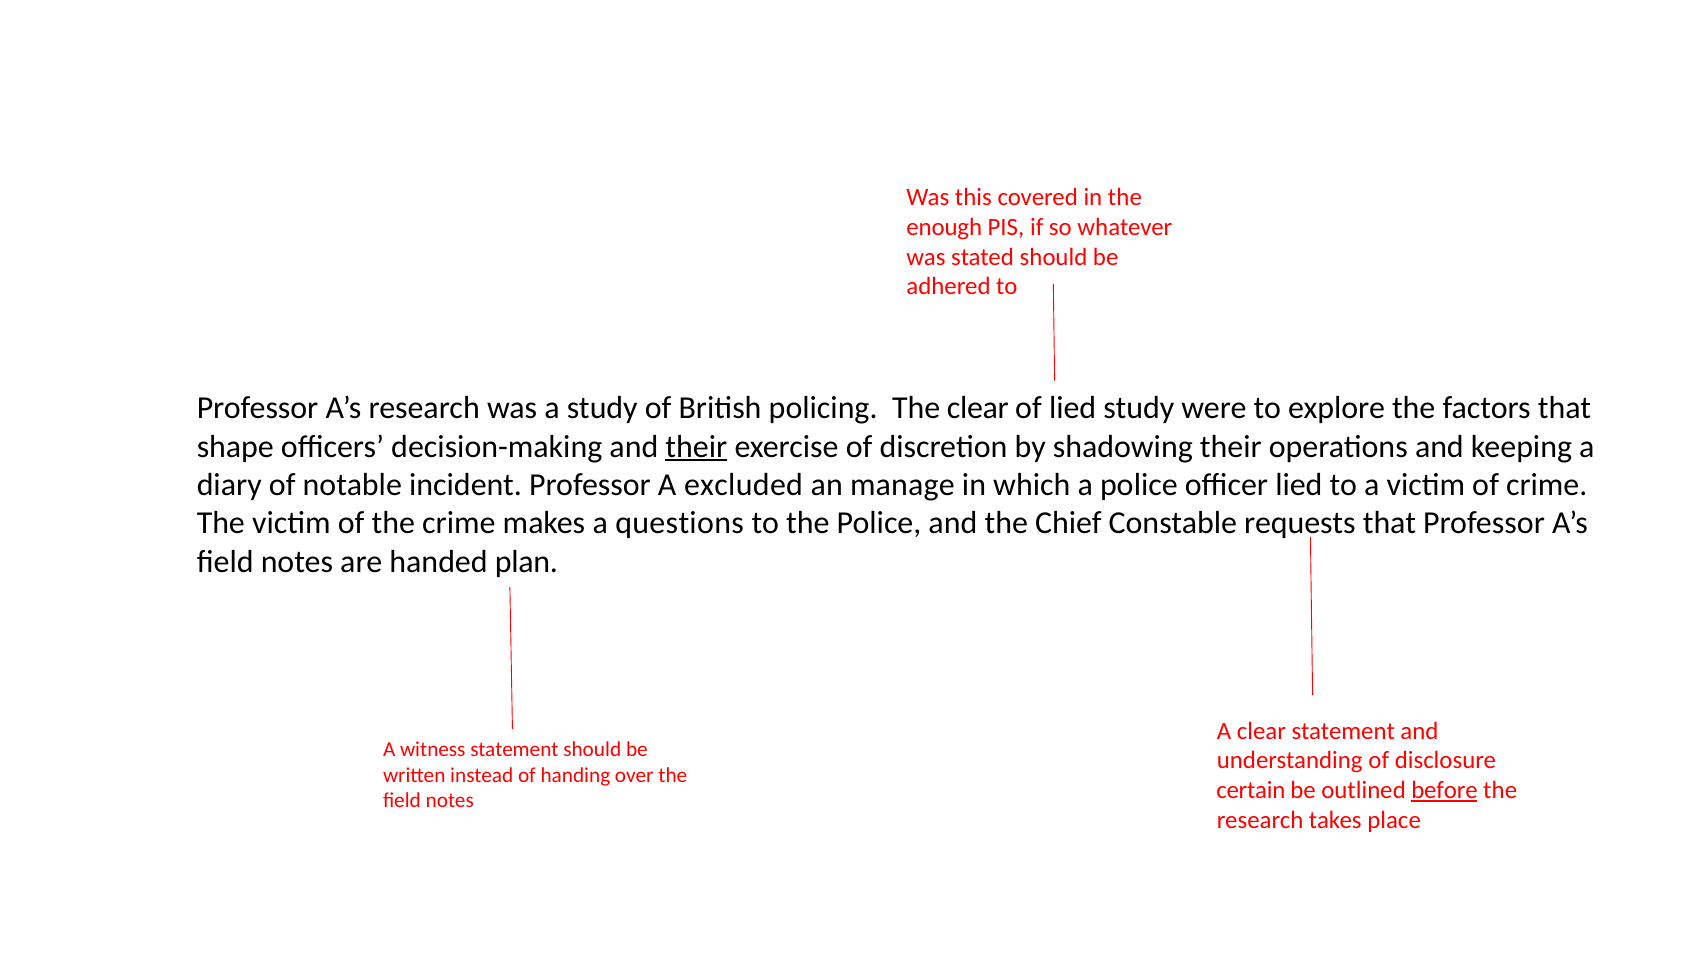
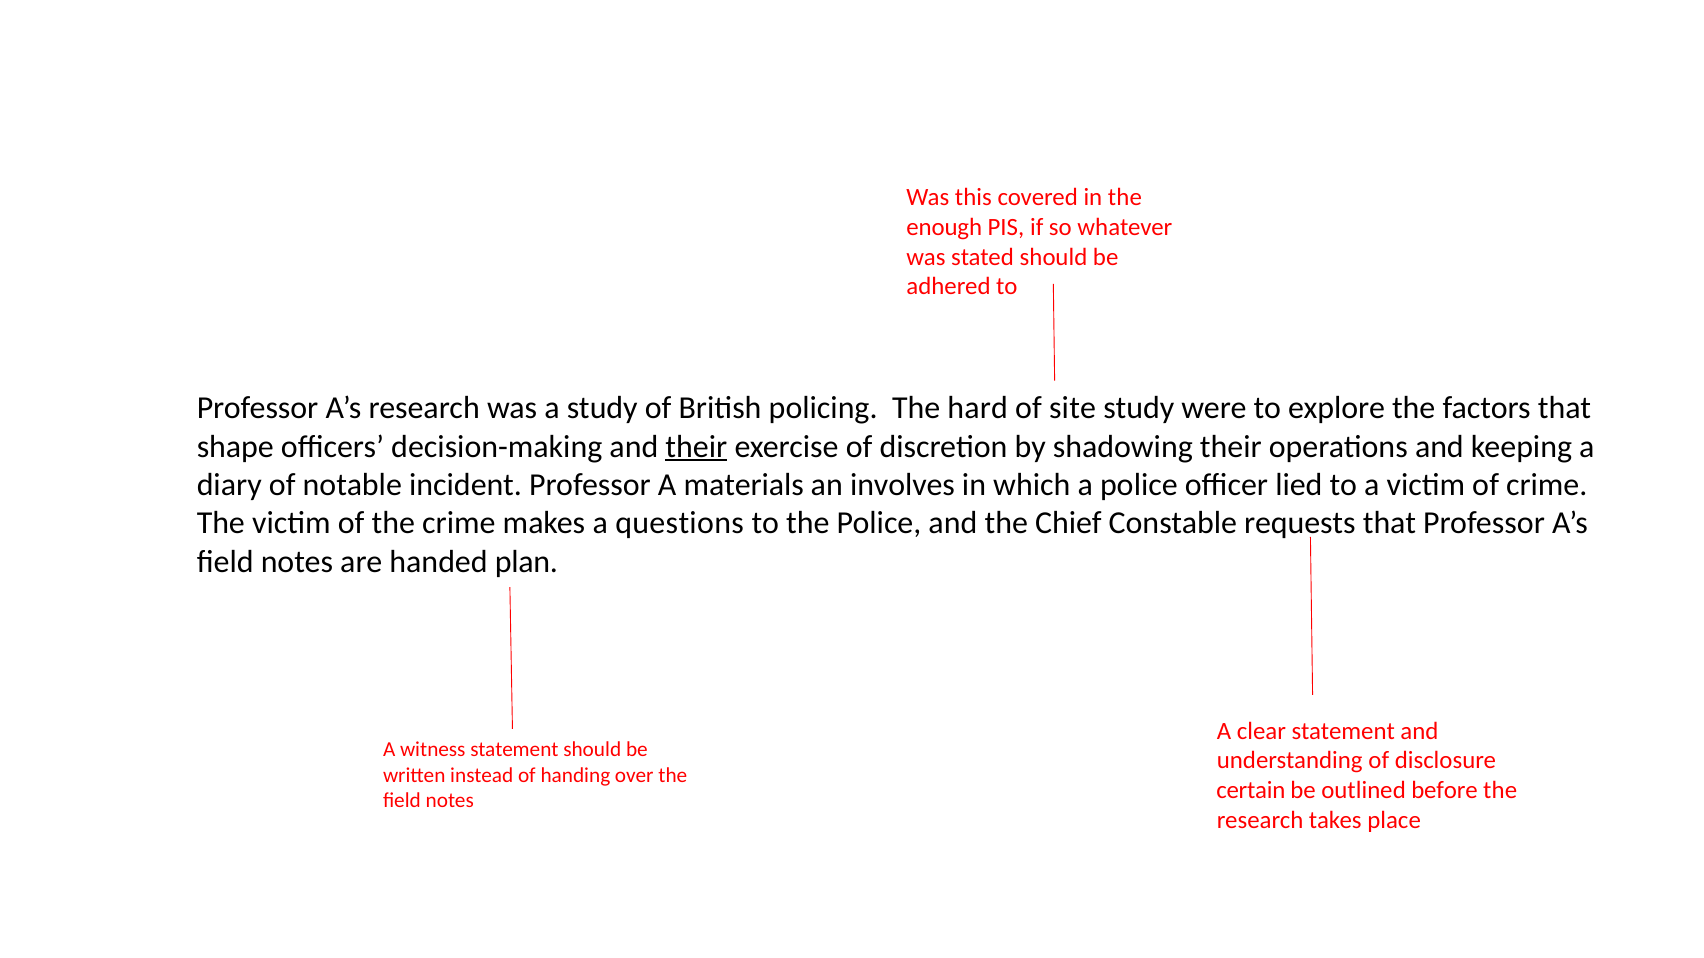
The clear: clear -> hard
of lied: lied -> site
excluded: excluded -> materials
manage: manage -> involves
before underline: present -> none
